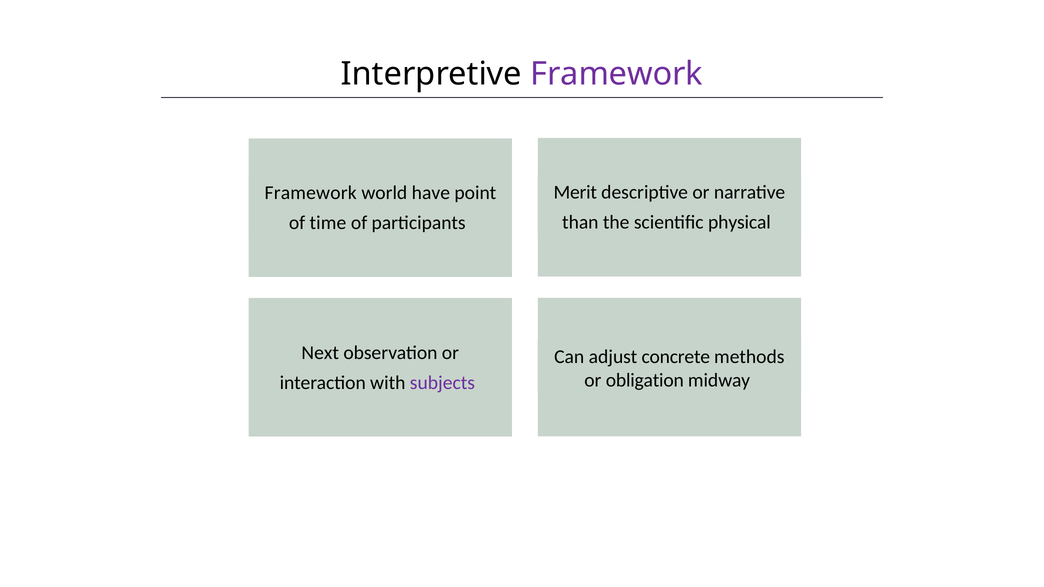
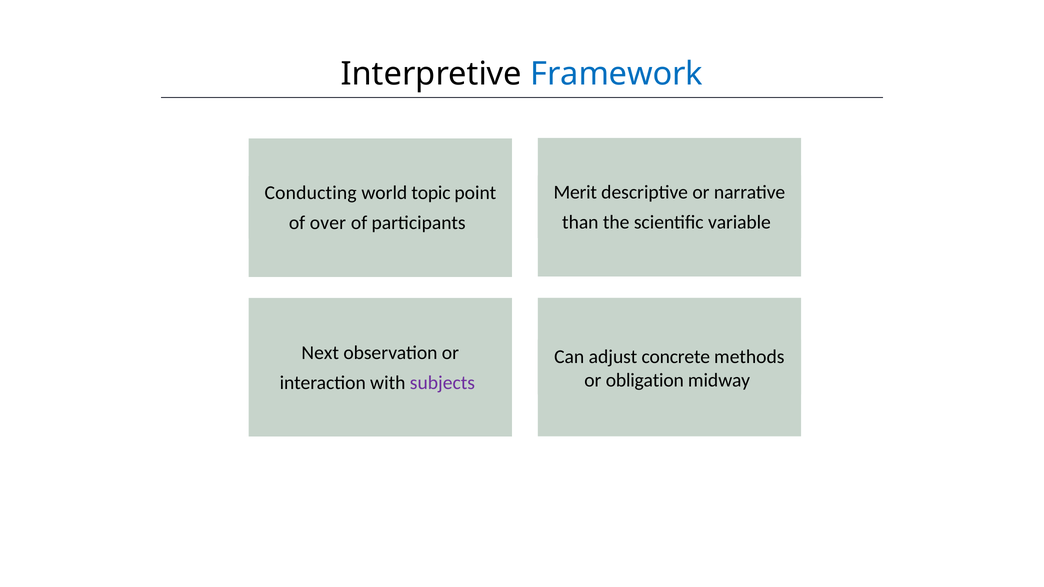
Framework at (617, 74) colour: purple -> blue
Framework at (311, 193): Framework -> Conducting
have: have -> topic
physical: physical -> variable
time: time -> over
